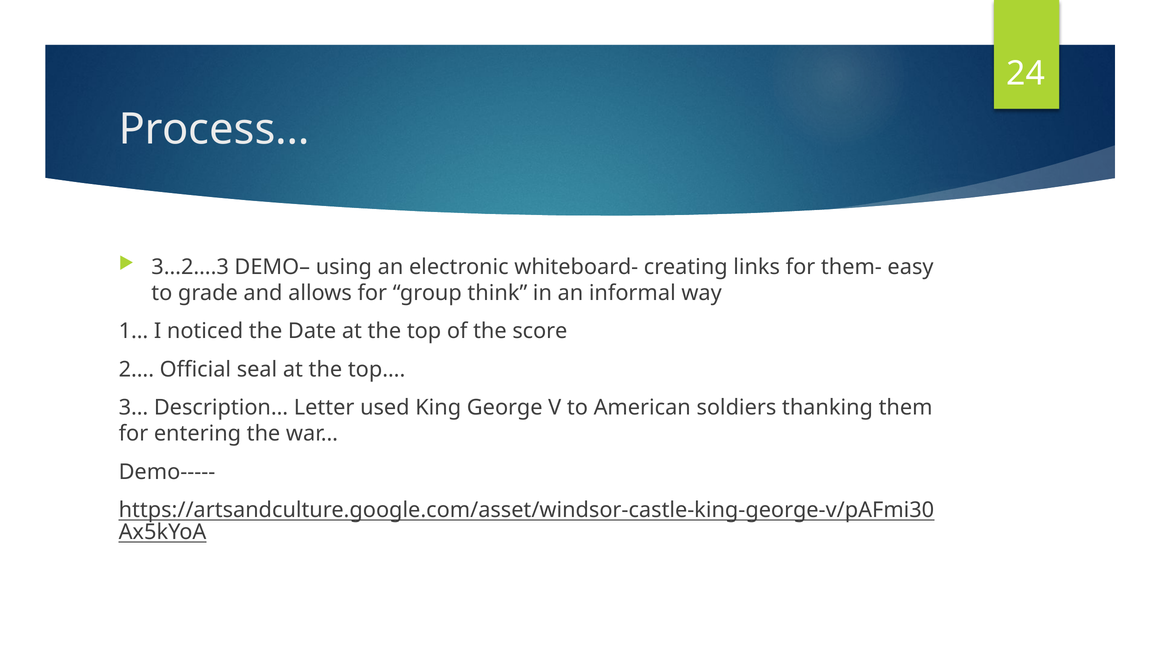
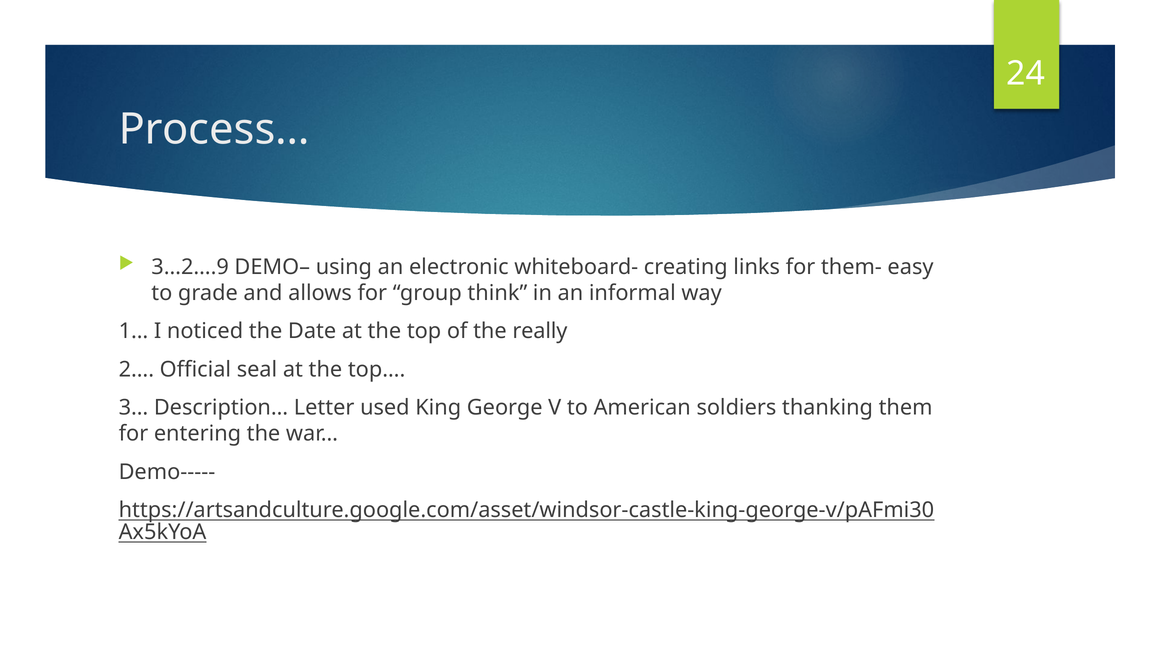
3…2….3: 3…2….3 -> 3…2….9
score: score -> really
